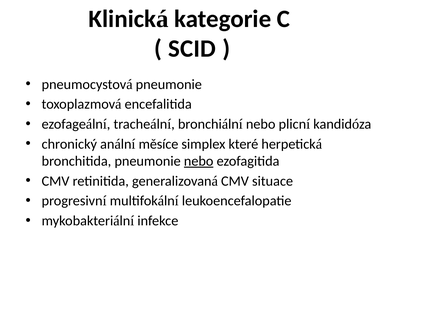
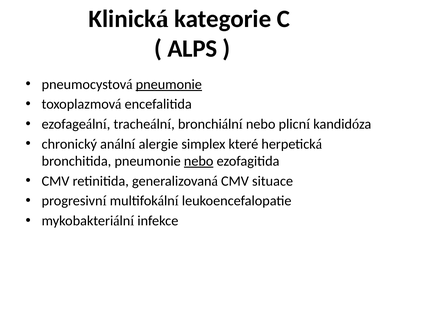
SCID: SCID -> ALPS
pneumonie at (169, 84) underline: none -> present
měsíce: měsíce -> alergie
